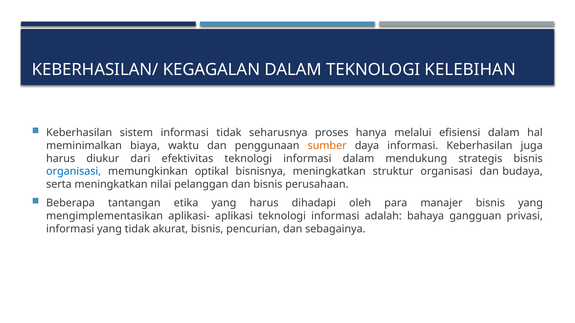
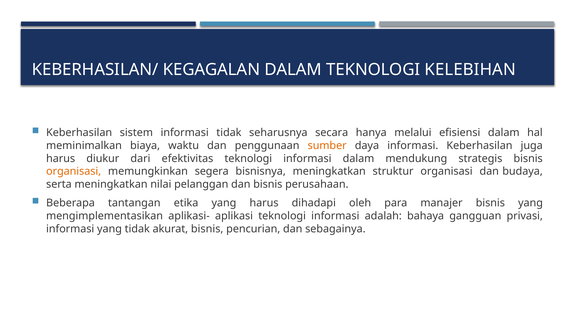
proses: proses -> secara
organisasi at (74, 172) colour: blue -> orange
optikal: optikal -> segera
